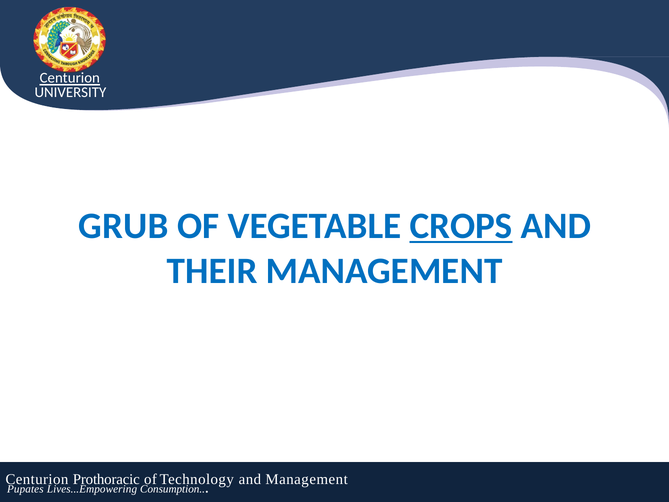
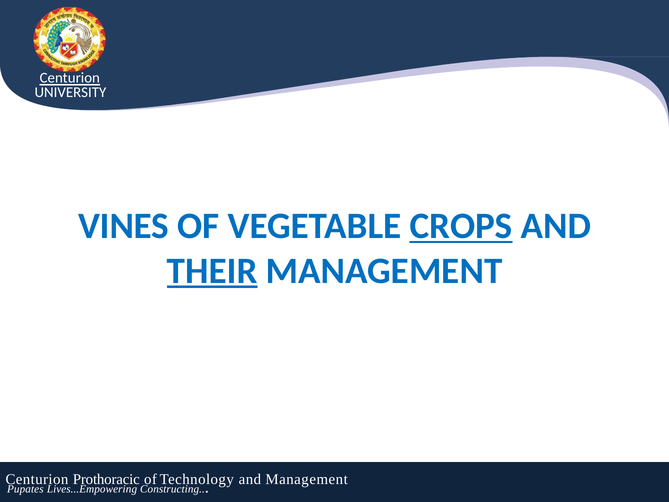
GRUB: GRUB -> VINES
THEIR underline: none -> present
Consumption: Consumption -> Constructing
